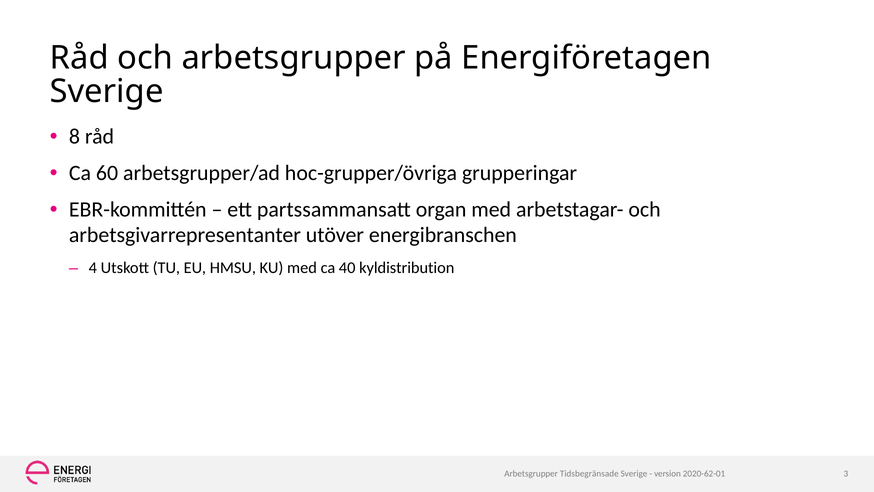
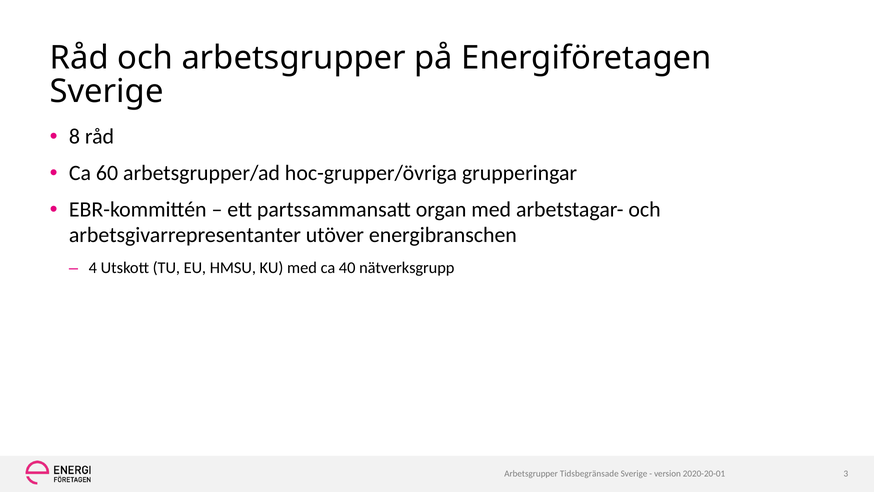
kyldistribution: kyldistribution -> nätverksgrupp
2020-62-01: 2020-62-01 -> 2020-20-01
